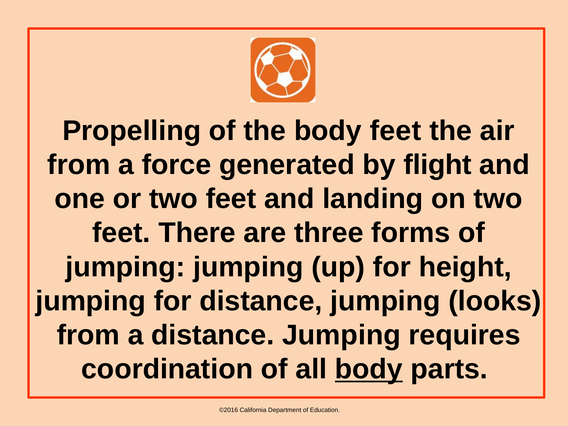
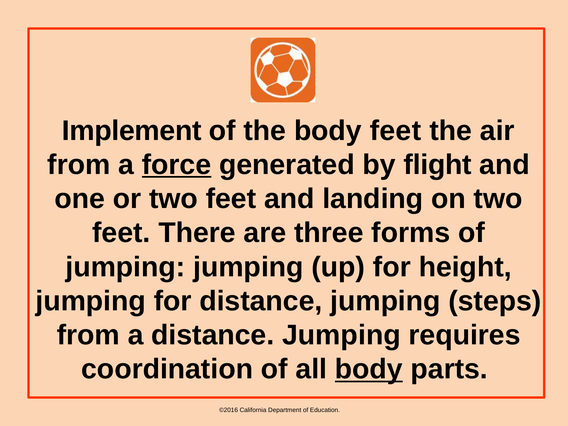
Propelling: Propelling -> Implement
force underline: none -> present
looks: looks -> steps
